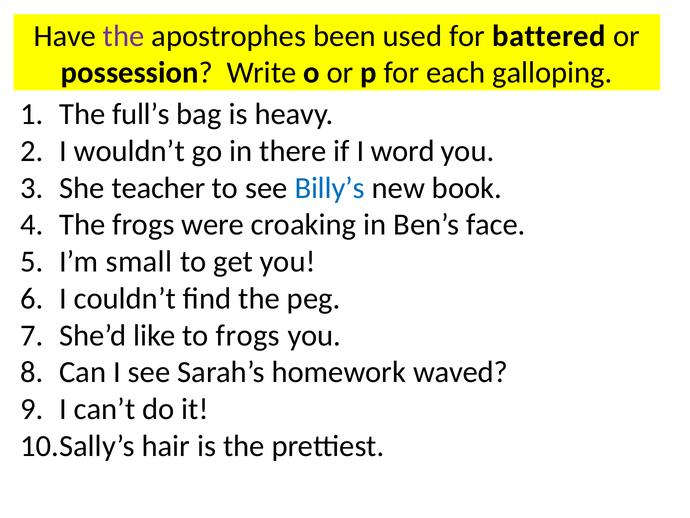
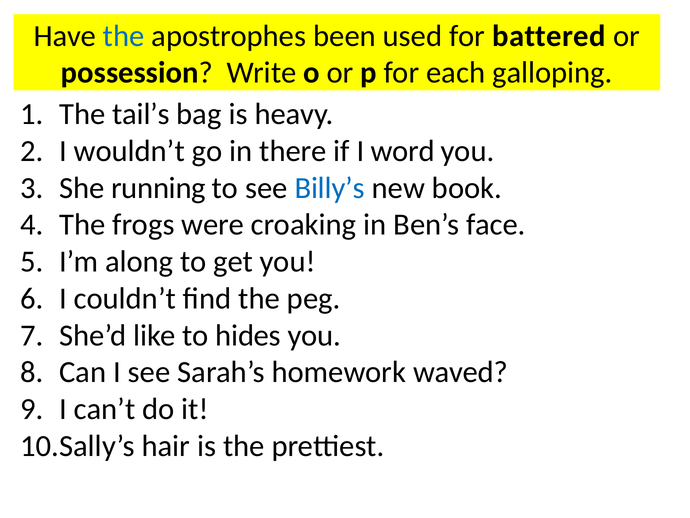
the at (124, 36) colour: purple -> blue
full’s: full’s -> tail’s
teacher: teacher -> running
small: small -> along
to frogs: frogs -> hides
